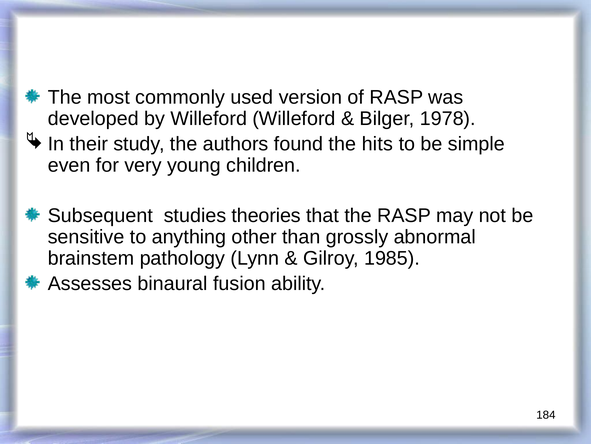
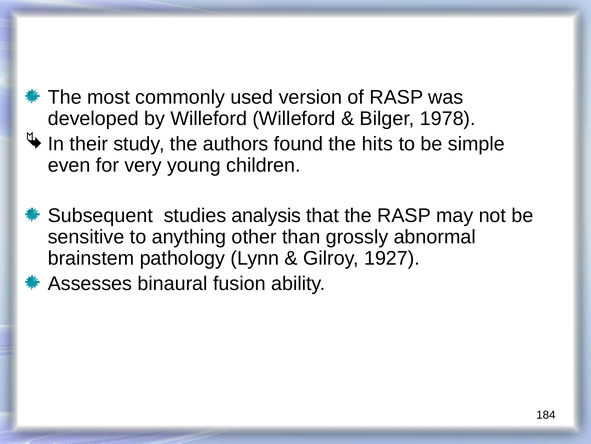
theories: theories -> analysis
1985: 1985 -> 1927
